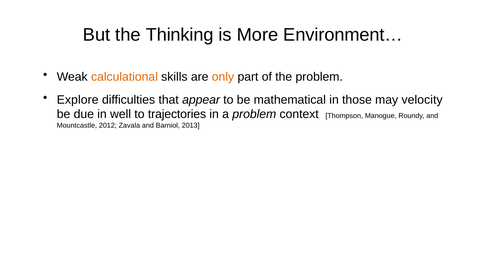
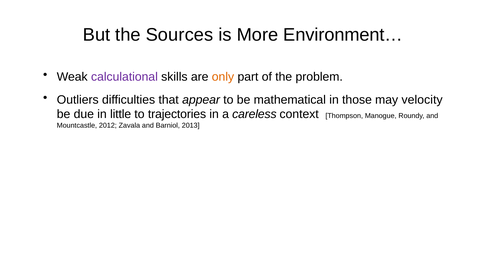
Thinking: Thinking -> Sources
calculational colour: orange -> purple
Explore: Explore -> Outliers
well: well -> little
a problem: problem -> careless
